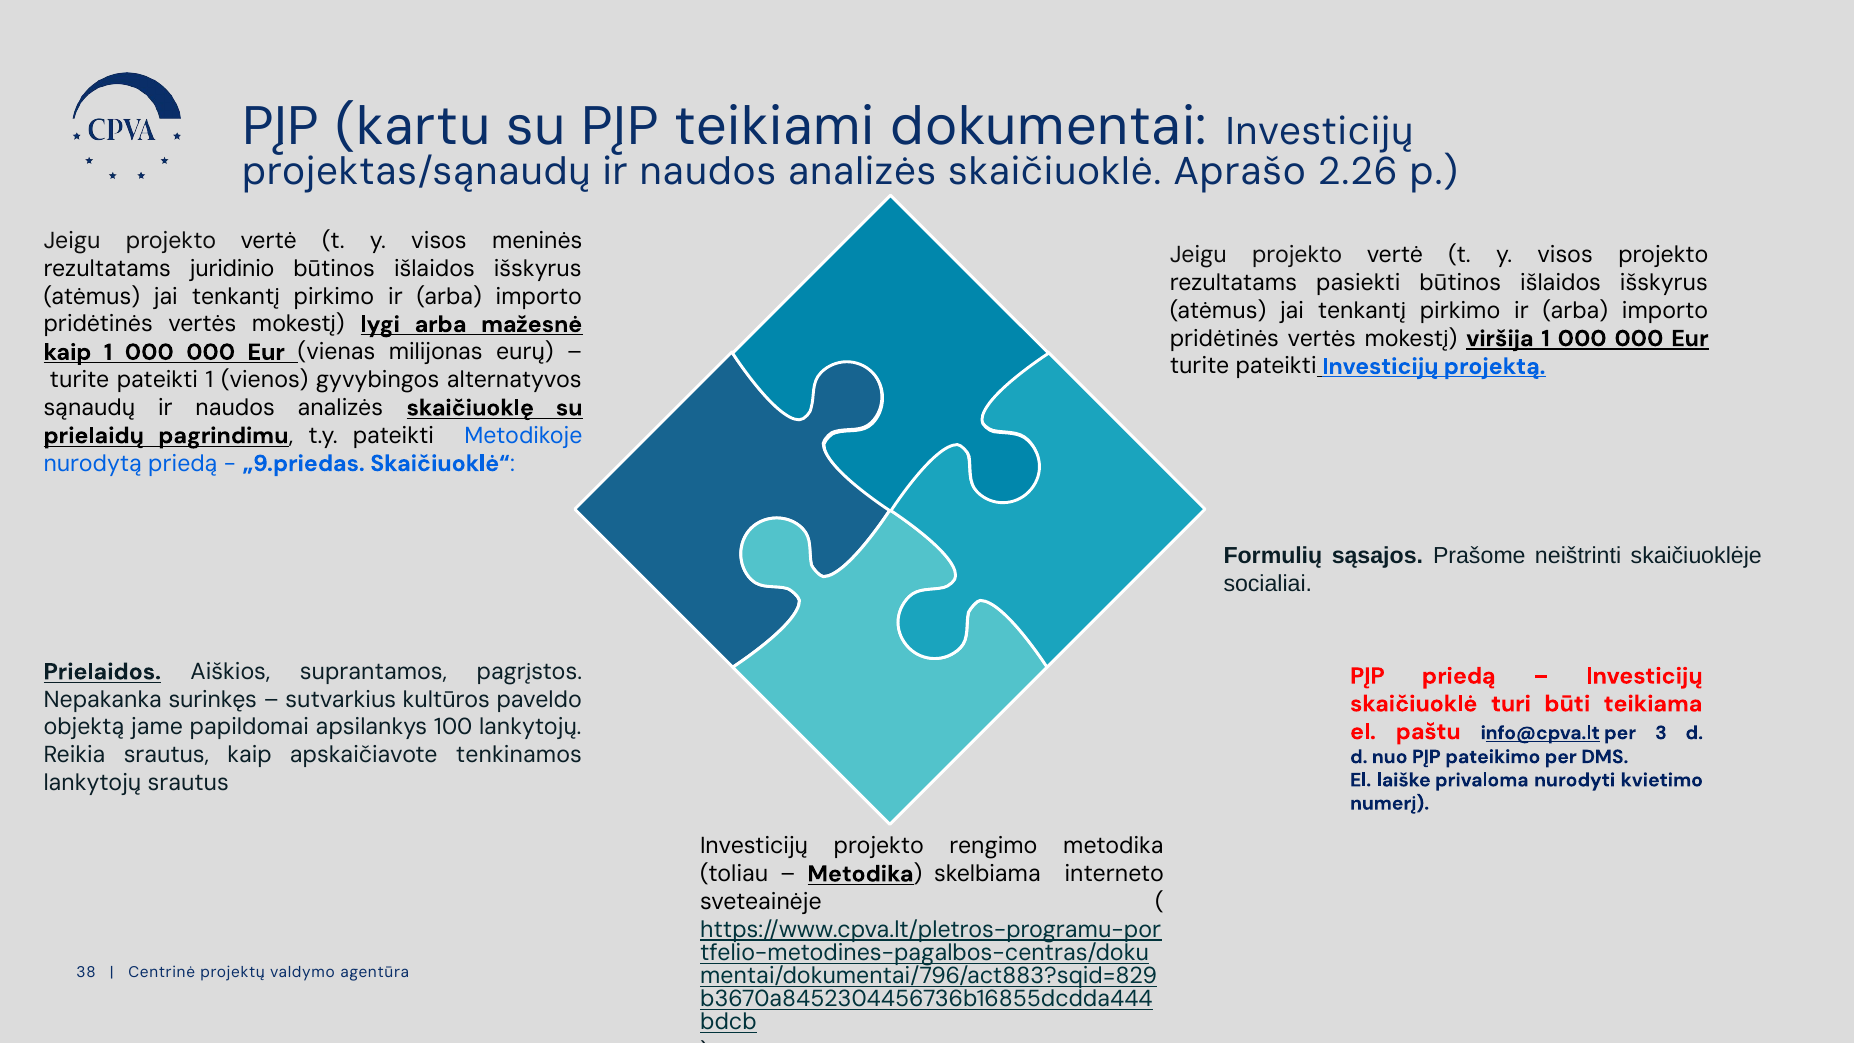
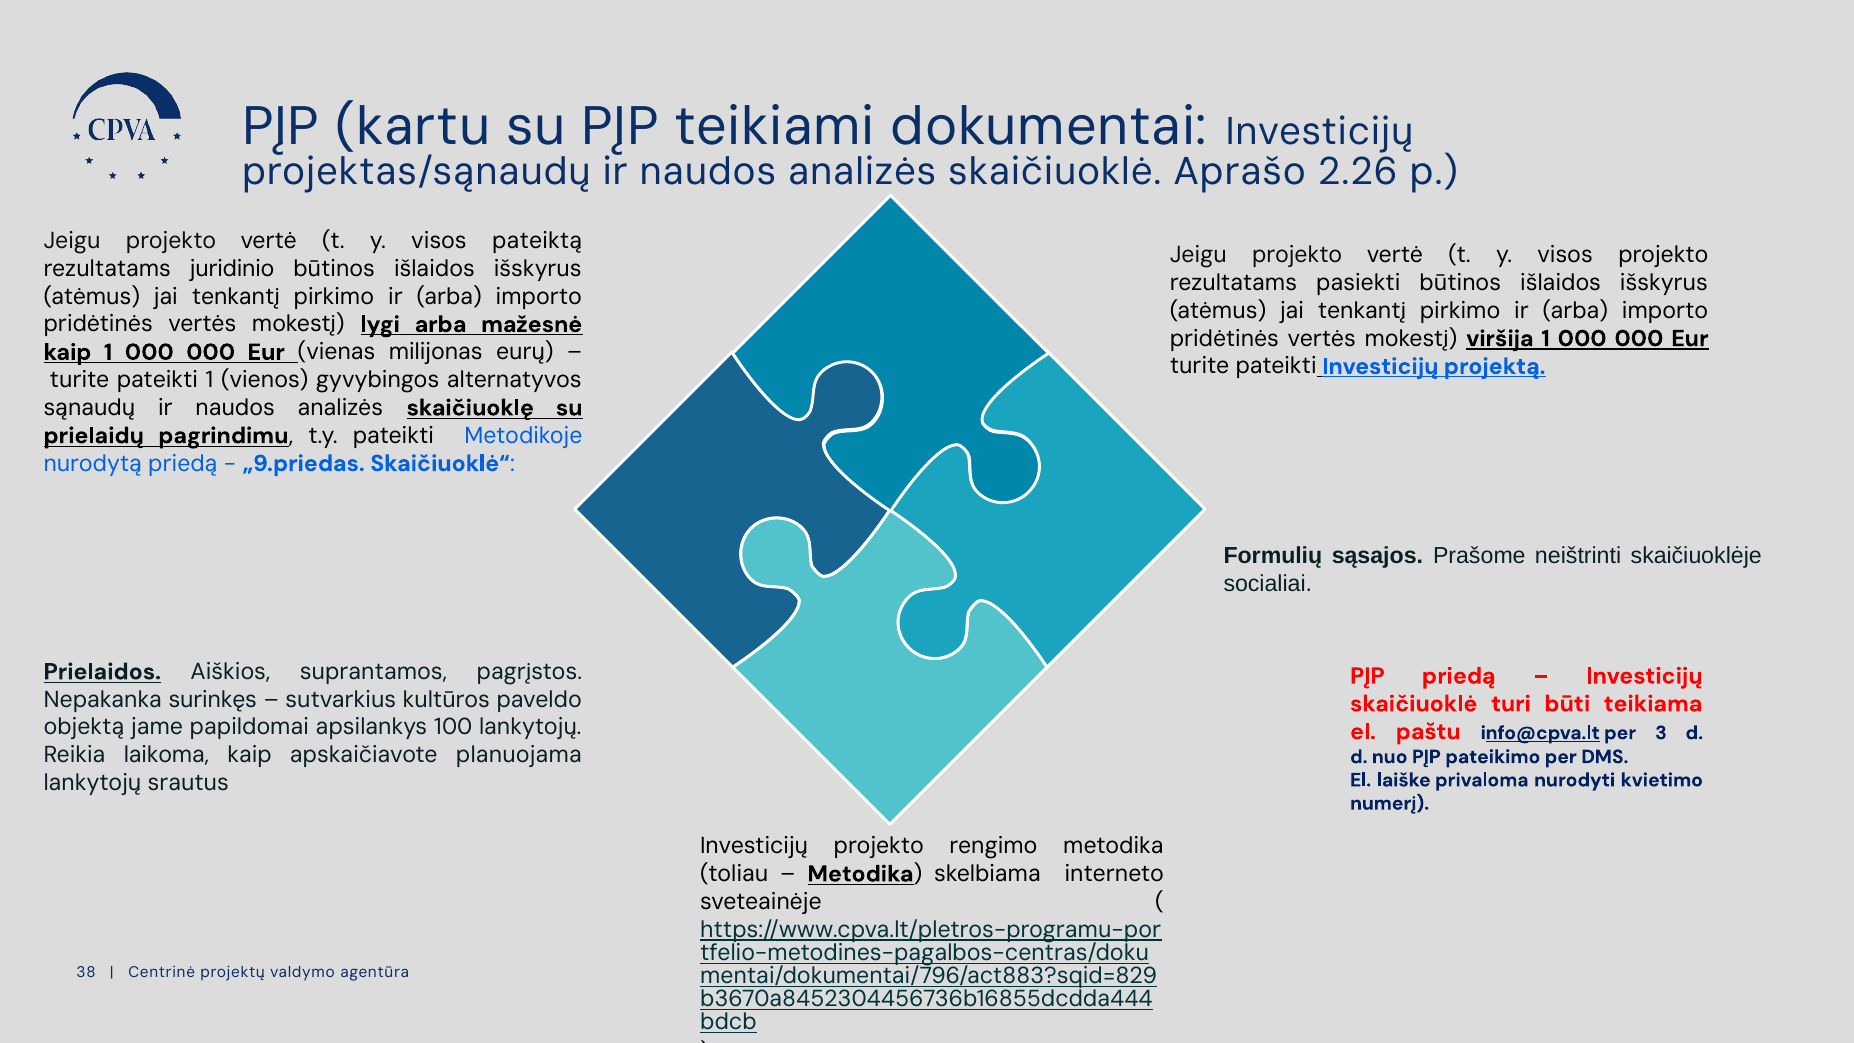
meninės: meninės -> pateiktą
Reikia srautus: srautus -> laikoma
tenkinamos: tenkinamos -> planuojama
